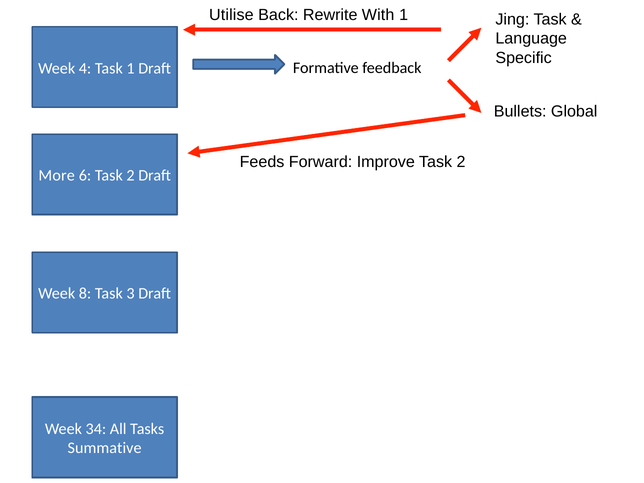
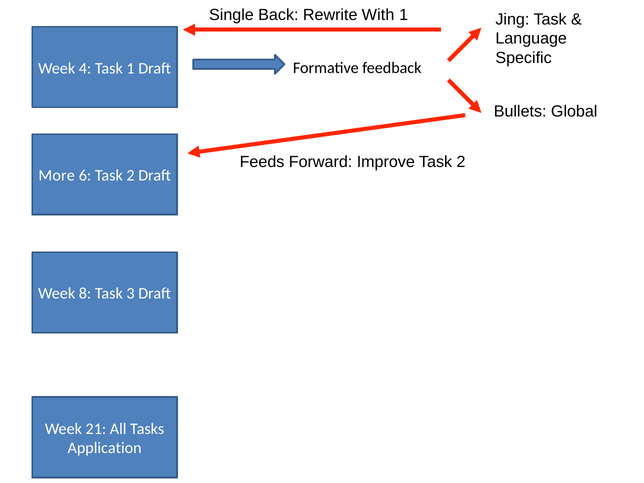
Utilise: Utilise -> Single
34: 34 -> 21
Summative: Summative -> Application
